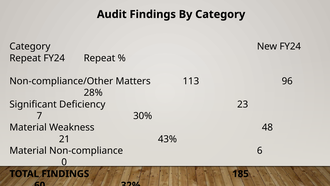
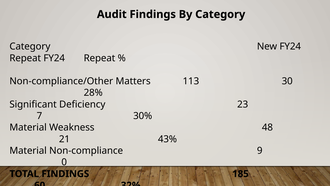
96: 96 -> 30
6: 6 -> 9
